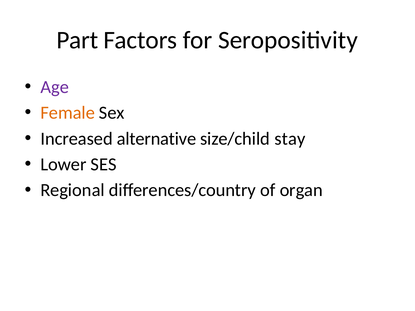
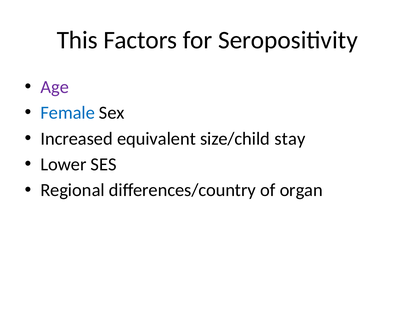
Part: Part -> This
Female colour: orange -> blue
alternative: alternative -> equivalent
